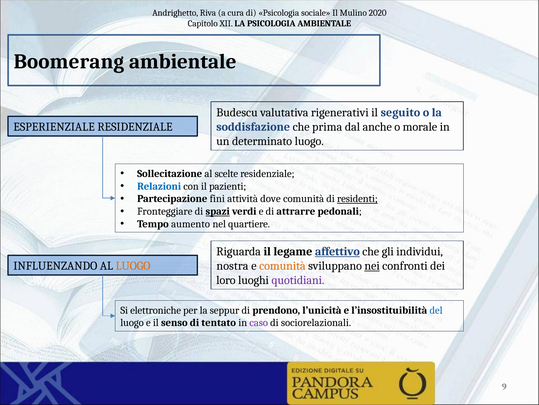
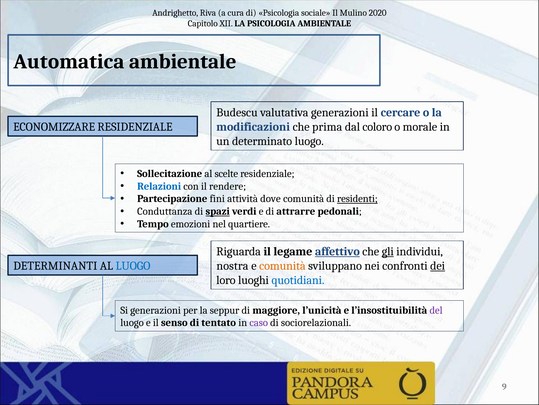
Boomerang: Boomerang -> Automatica
valutativa rigenerativi: rigenerativi -> generazioni
seguito: seguito -> cercare
soddisfazione: soddisfazione -> modificazioni
anche: anche -> coloro
ESPERIENZIALE: ESPERIENZIALE -> ECONOMIZZARE
pazienti: pazienti -> rendere
Fronteggiare: Fronteggiare -> Conduttanza
aumento: aumento -> emozioni
gli underline: none -> present
nei underline: present -> none
dei underline: none -> present
INFLUENZANDO: INFLUENZANDO -> DETERMINANTI
LUOGO at (133, 266) colour: orange -> blue
quotidiani colour: purple -> blue
Si elettroniche: elettroniche -> generazioni
prendono: prendono -> maggiore
del colour: blue -> purple
